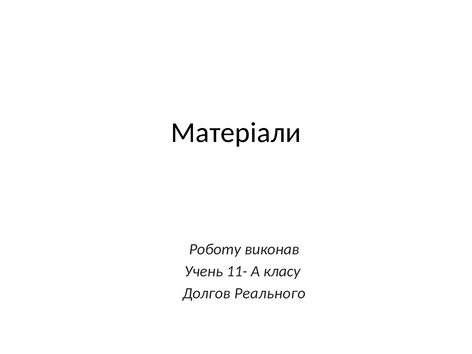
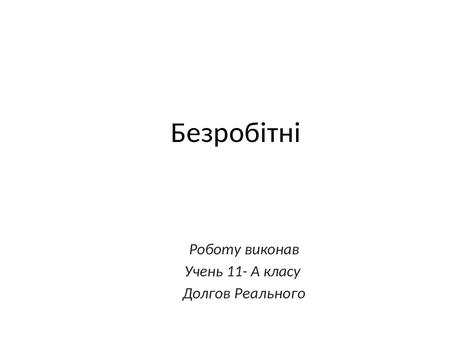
Матеріали: Матеріали -> Безробітні
